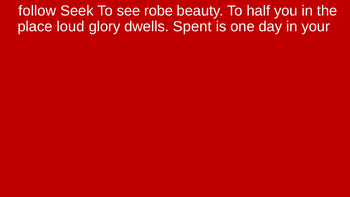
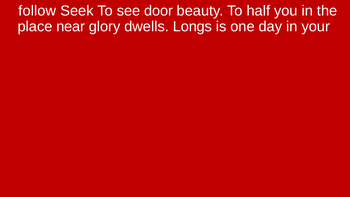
robe: robe -> door
loud: loud -> near
Spent: Spent -> Longs
